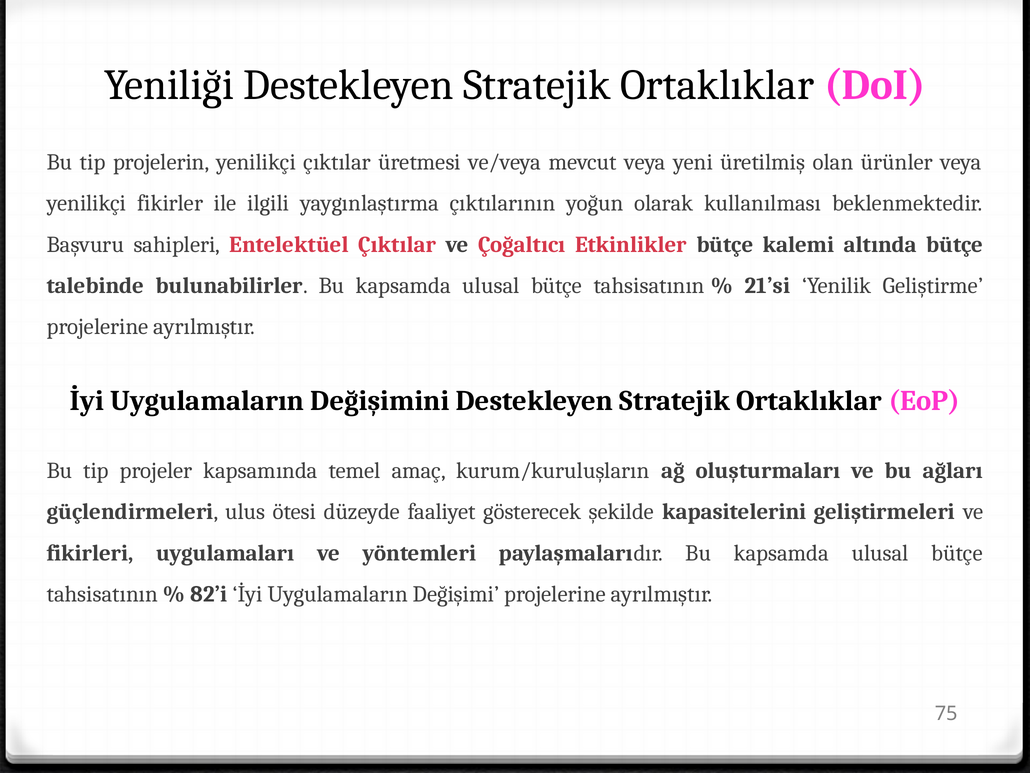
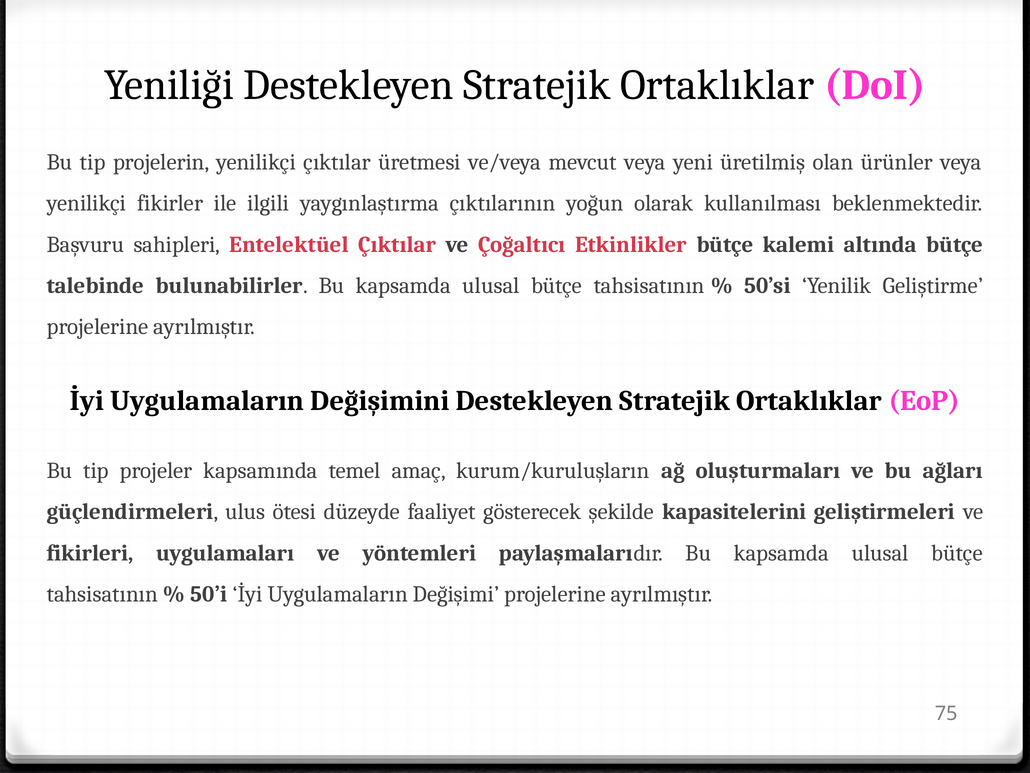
21’si: 21’si -> 50’si
82’i: 82’i -> 50’i
